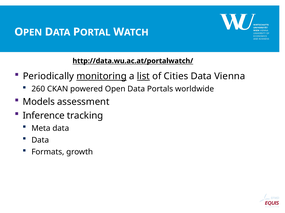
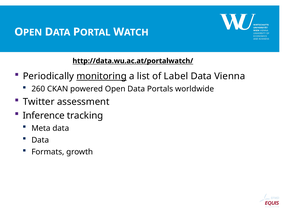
list underline: present -> none
Cities: Cities -> Label
Models: Models -> Twitter
